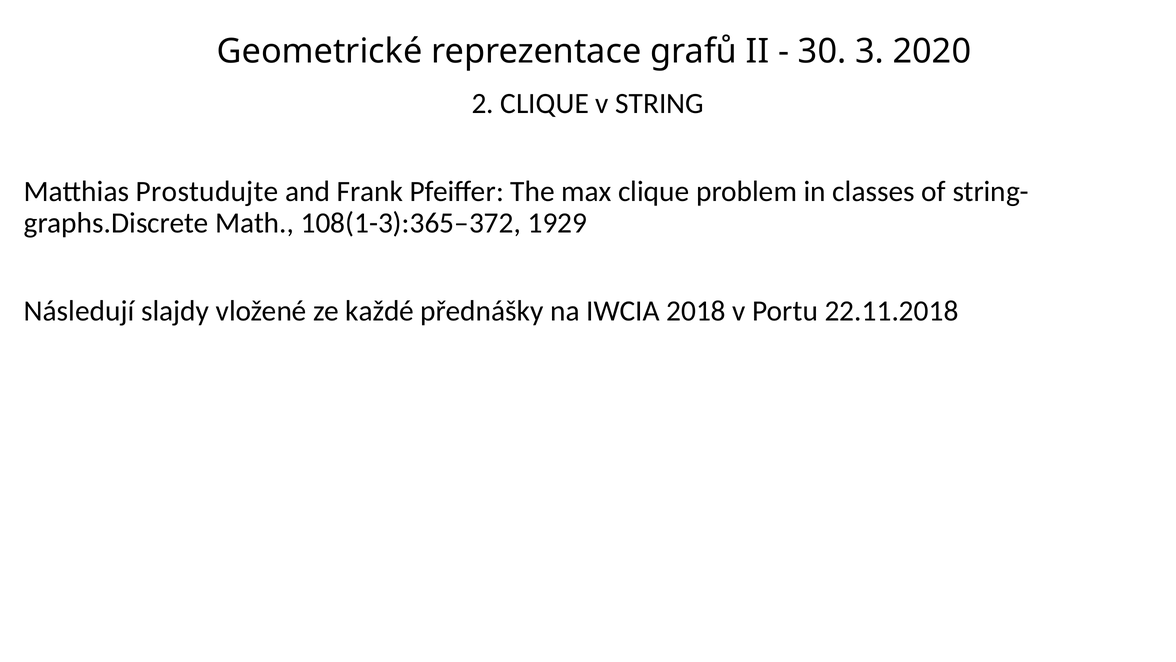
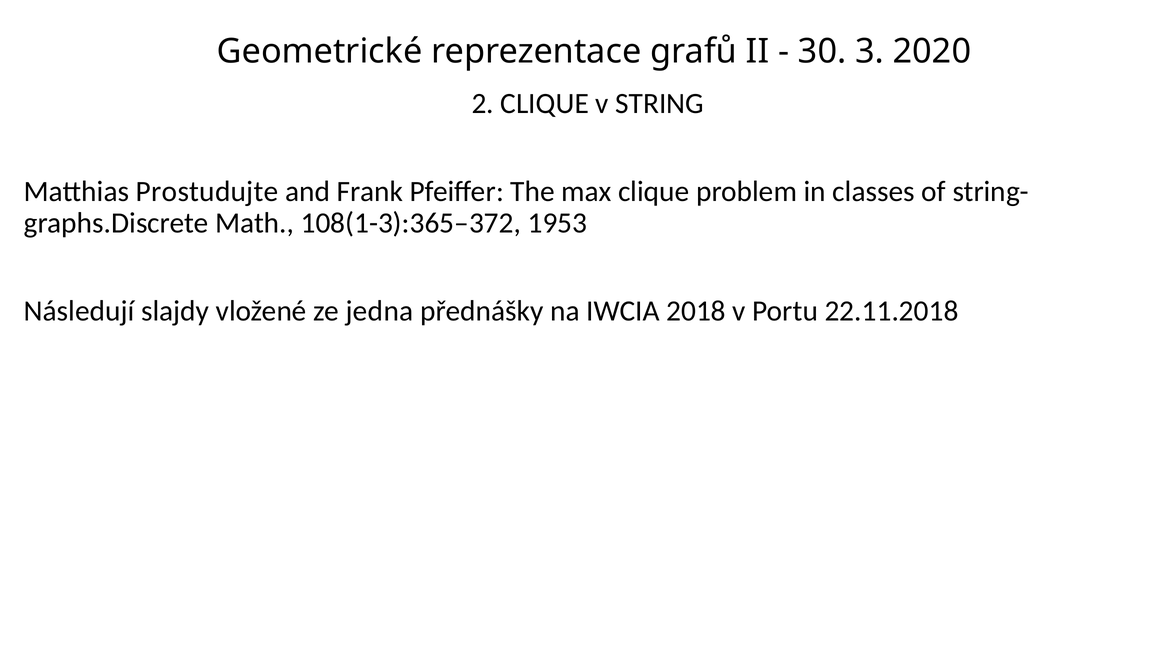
1929: 1929 -> 1953
každé: každé -> jedna
